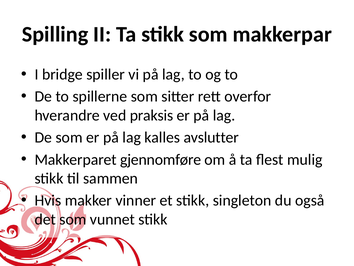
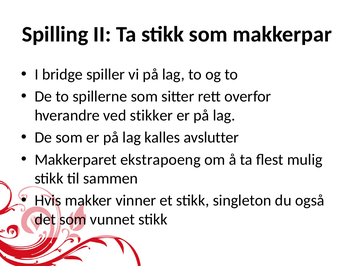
praksis: praksis -> stikker
gjennomføre: gjennomføre -> ekstrapoeng
